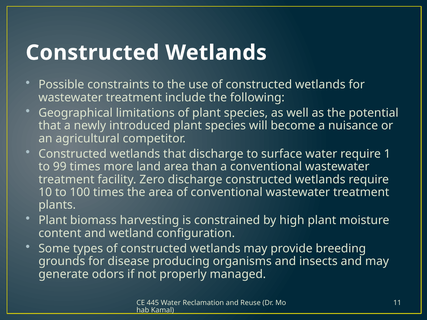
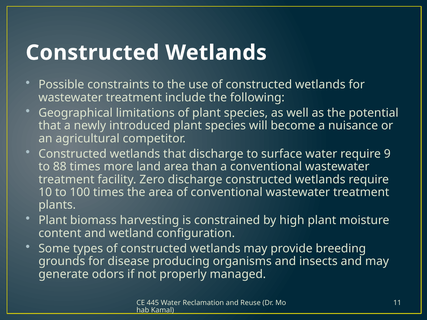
1: 1 -> 9
99: 99 -> 88
